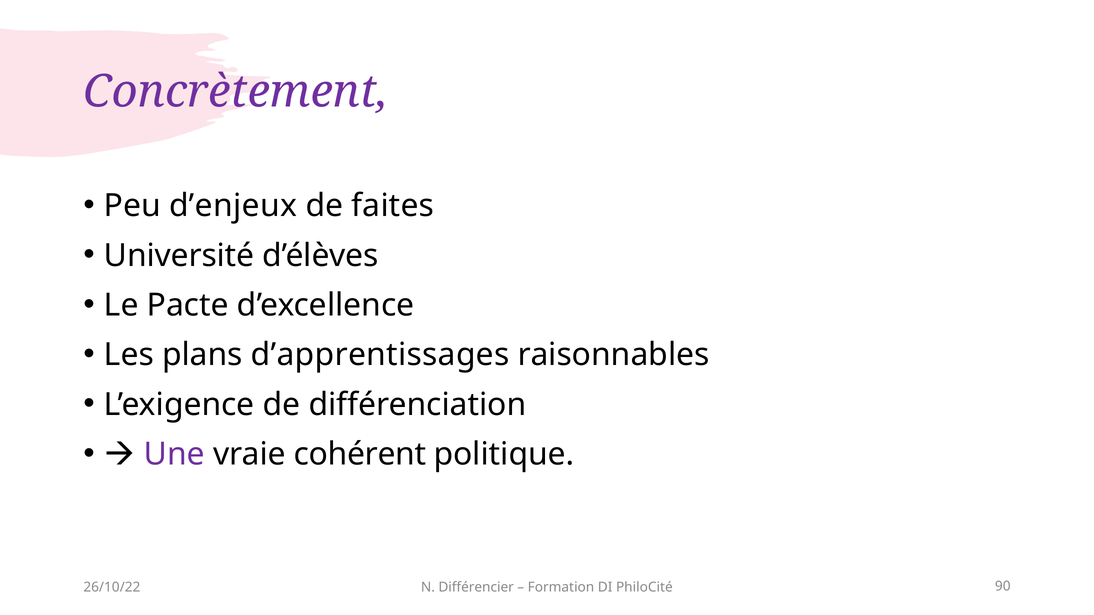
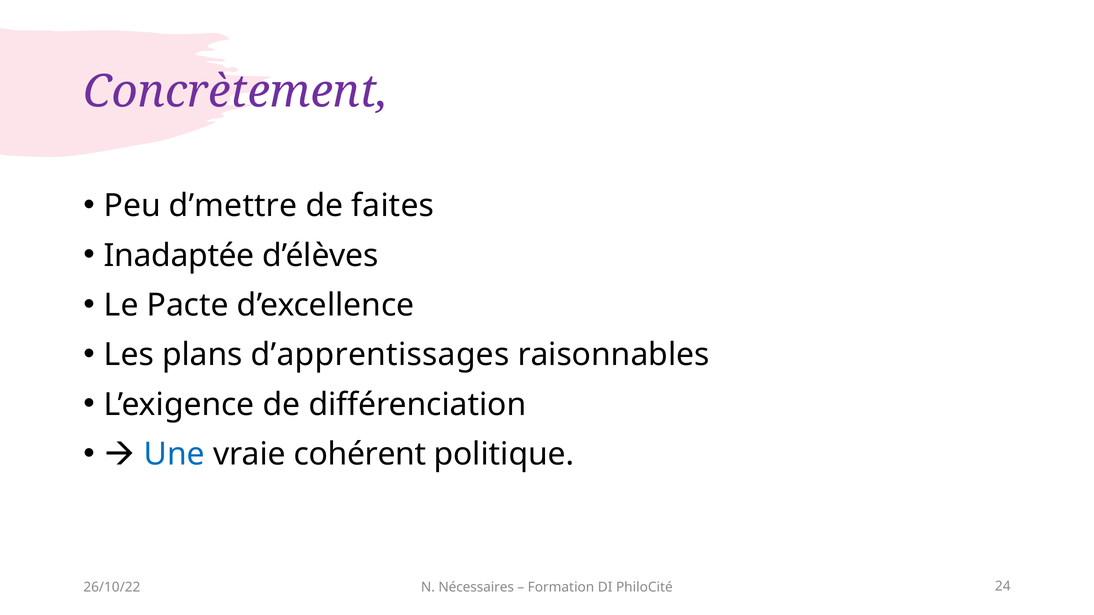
d’enjeux: d’enjeux -> d’mettre
Université: Université -> Inadaptée
Une colour: purple -> blue
Différencier: Différencier -> Nécessaires
90: 90 -> 24
